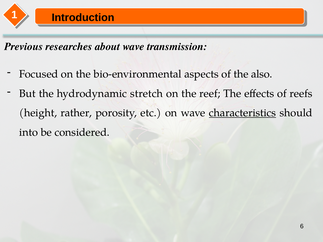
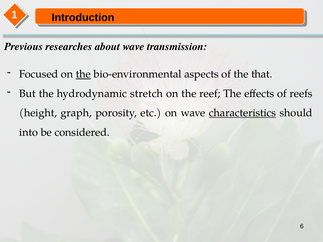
the at (83, 74) underline: none -> present
also: also -> that
rather: rather -> graph
